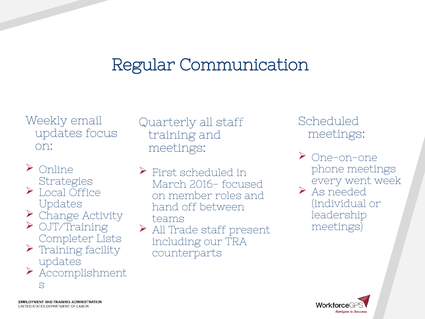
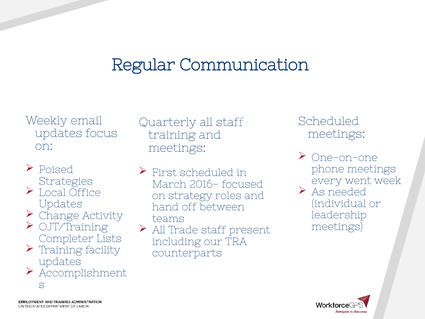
Online: Online -> Poised
member: member -> strategy
